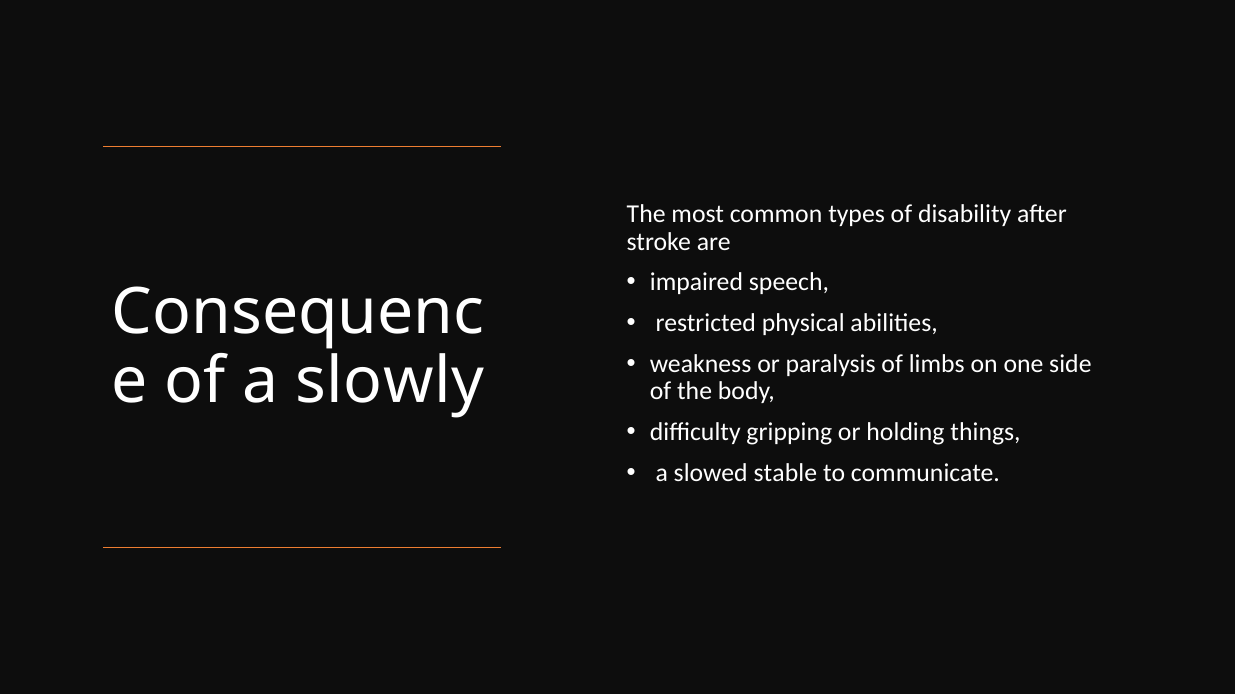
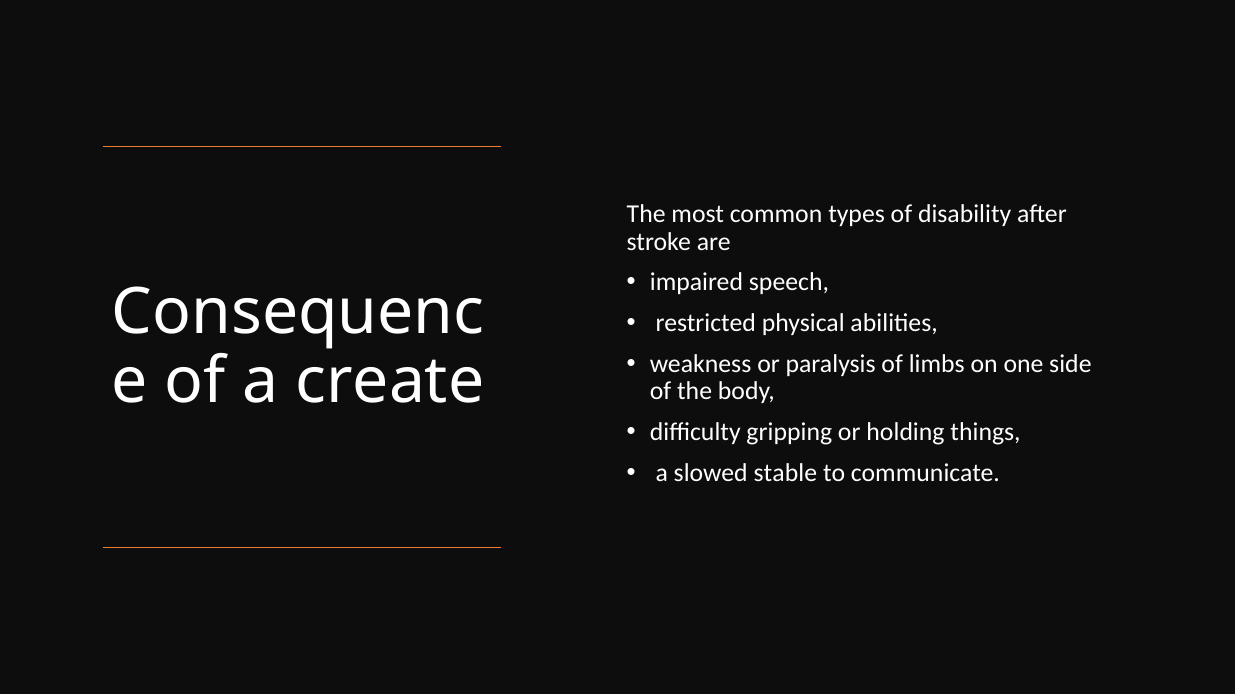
slowly: slowly -> create
